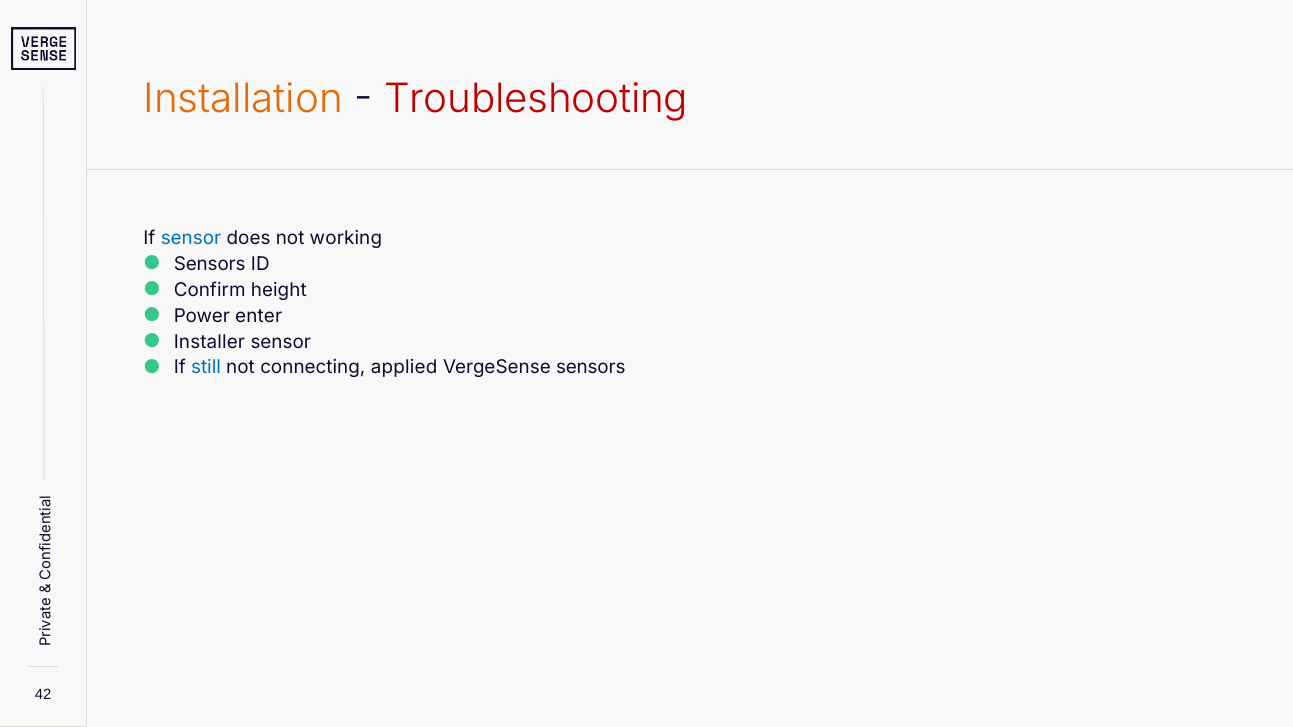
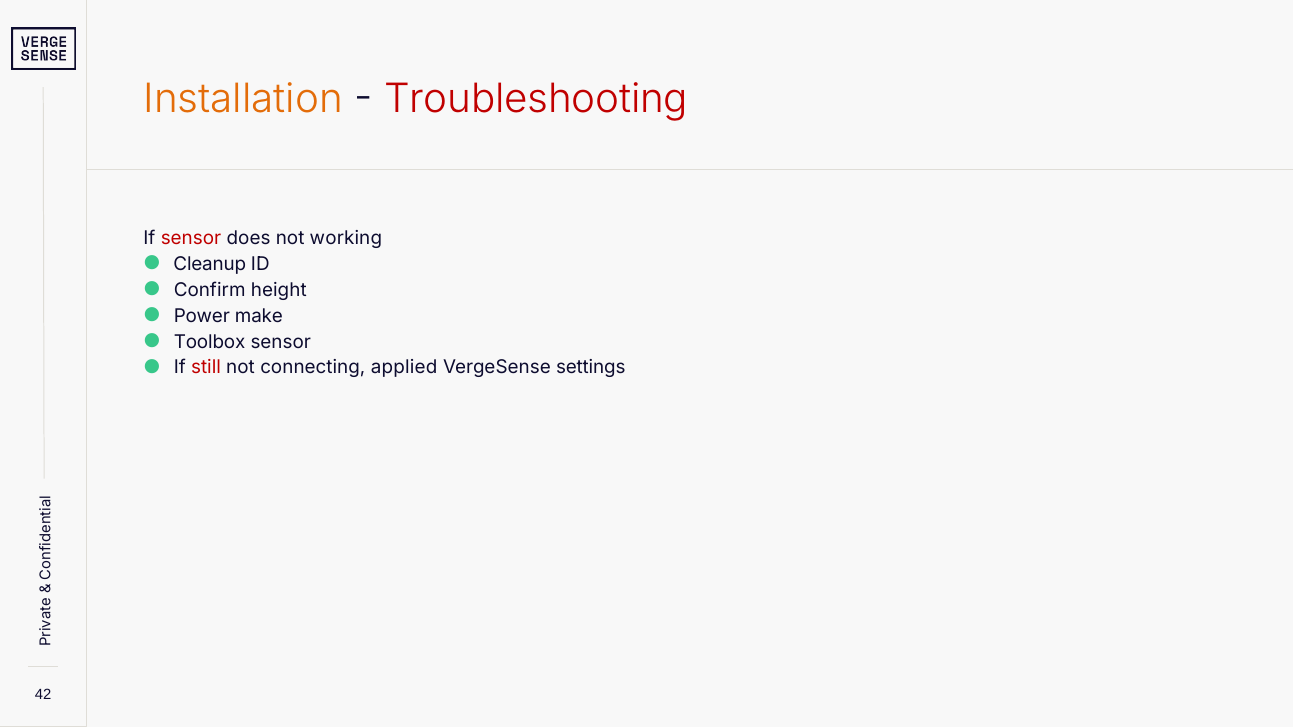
sensor at (191, 238) colour: blue -> red
Sensors at (210, 264): Sensors -> Cleanup
enter: enter -> make
Installer: Installer -> Toolbox
still colour: blue -> red
VergeSense sensors: sensors -> settings
